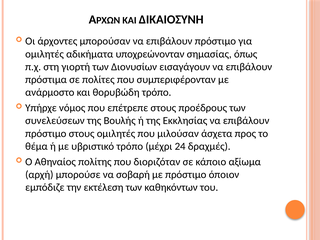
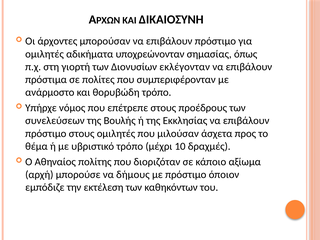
εισαγάγουν: εισαγάγουν -> εκλέγονταν
24: 24 -> 10
σοβαρή: σοβαρή -> δήμους
